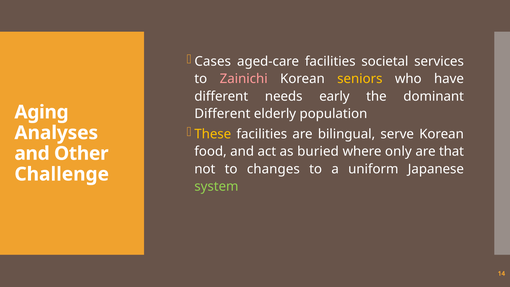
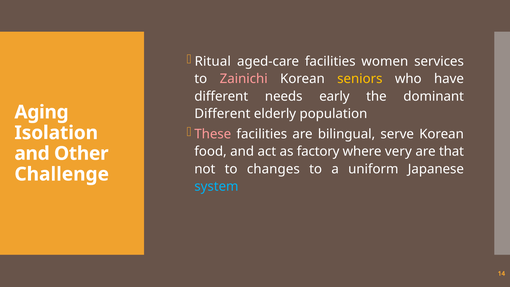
Cases: Cases -> Ritual
societal: societal -> women
These colour: yellow -> pink
Analyses: Analyses -> Isolation
buried: buried -> factory
only: only -> very
system colour: light green -> light blue
